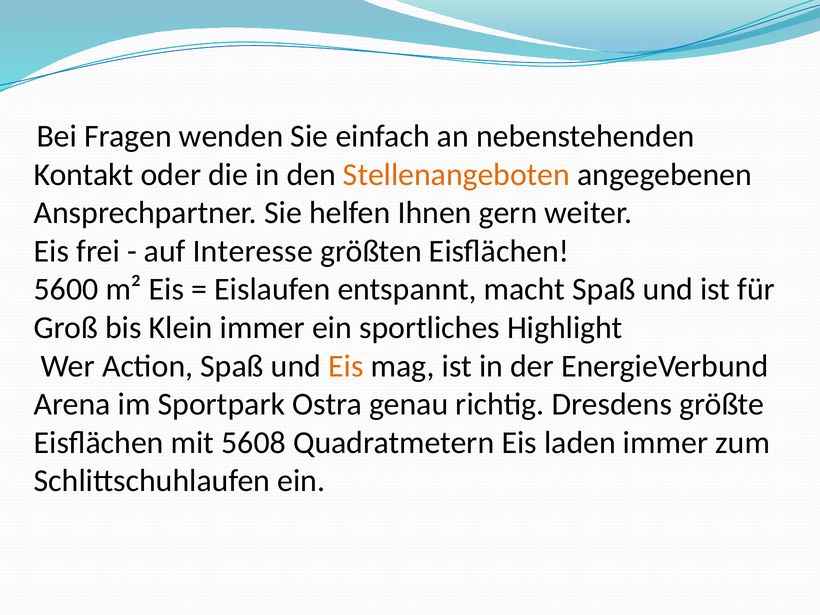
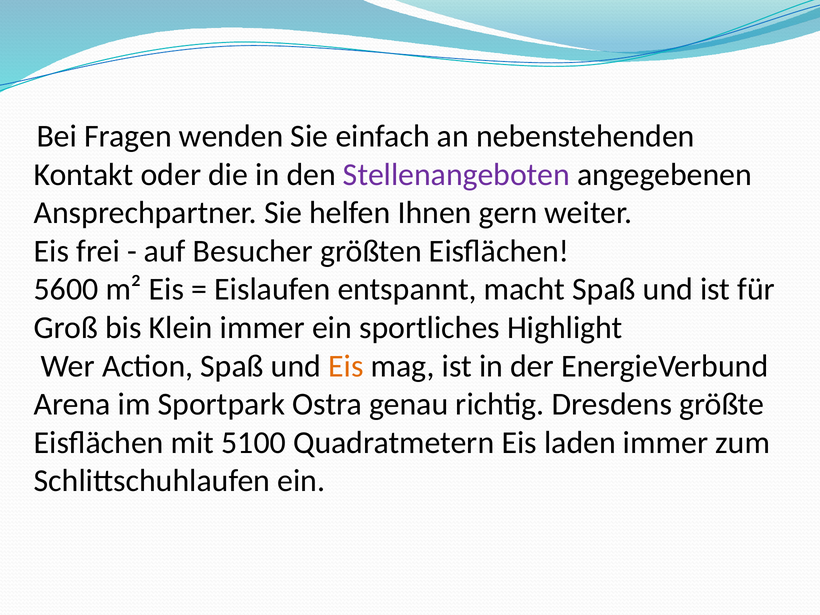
Stellenangeboten colour: orange -> purple
Interesse: Interesse -> Besucher
5608: 5608 -> 5100
